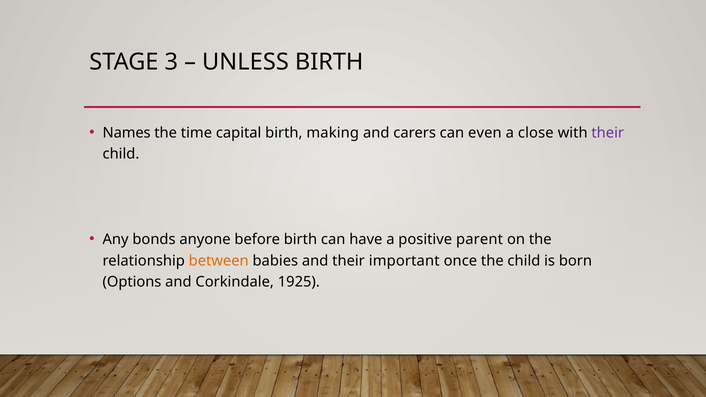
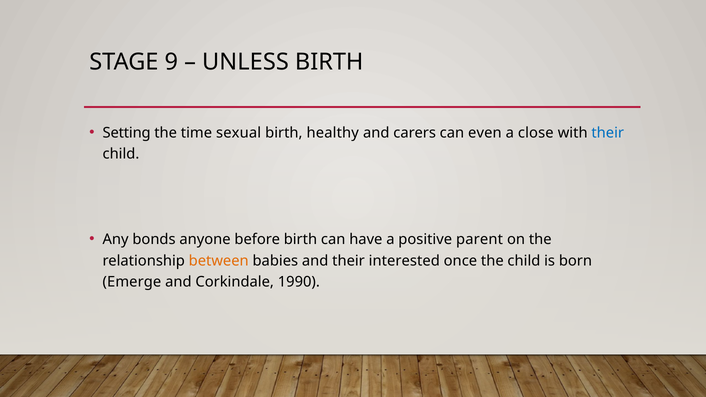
3: 3 -> 9
Names: Names -> Setting
capital: capital -> sexual
making: making -> healthy
their at (608, 133) colour: purple -> blue
important: important -> interested
Options: Options -> Emerge
1925: 1925 -> 1990
